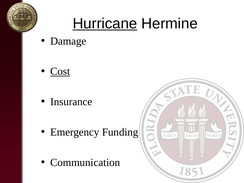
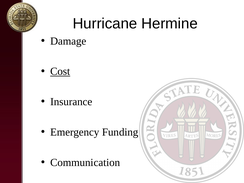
Hurricane underline: present -> none
